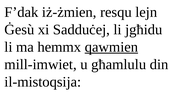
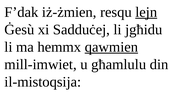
lejn underline: none -> present
